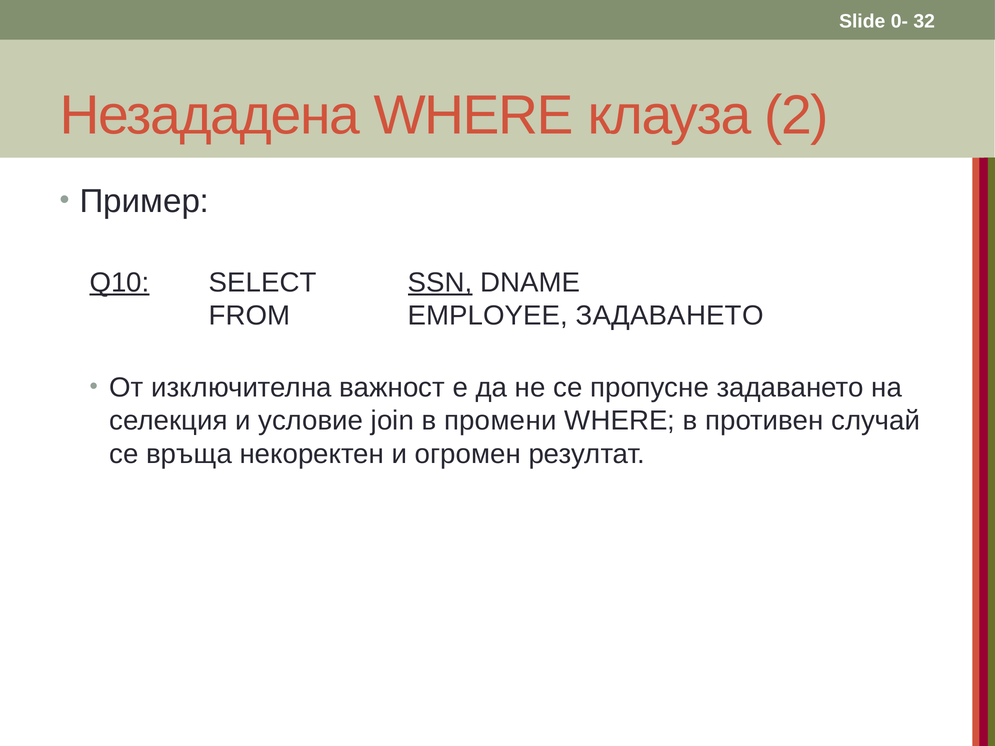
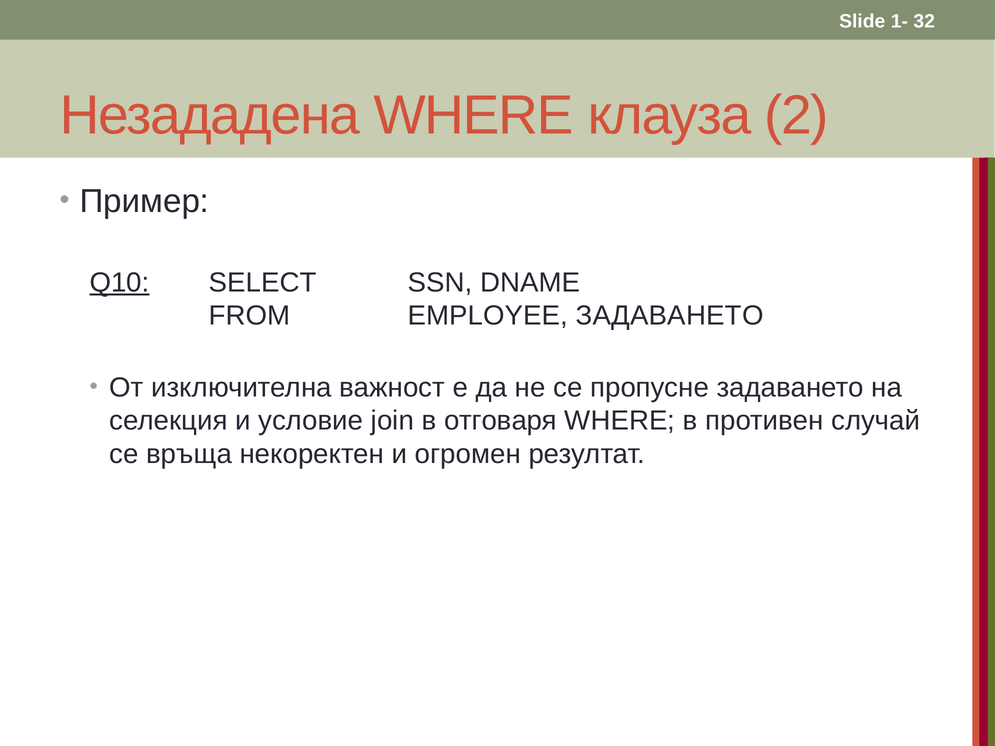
0-: 0- -> 1-
SSN underline: present -> none
промени: промени -> отговаря
